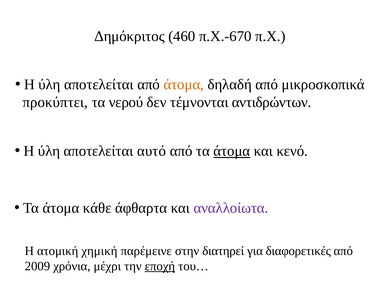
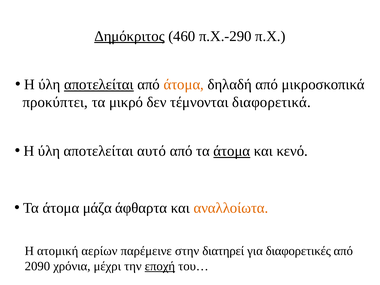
Δημόκριτος underline: none -> present
π.Χ.-670: π.Χ.-670 -> π.Χ.-290
αποτελείται at (99, 85) underline: none -> present
νερού: νερού -> μικρό
αντιδρώντων: αντιδρώντων -> διαφορετικά
κάθε: κάθε -> μάζα
αναλλοίωτα colour: purple -> orange
χημική: χημική -> αερίων
2009: 2009 -> 2090
